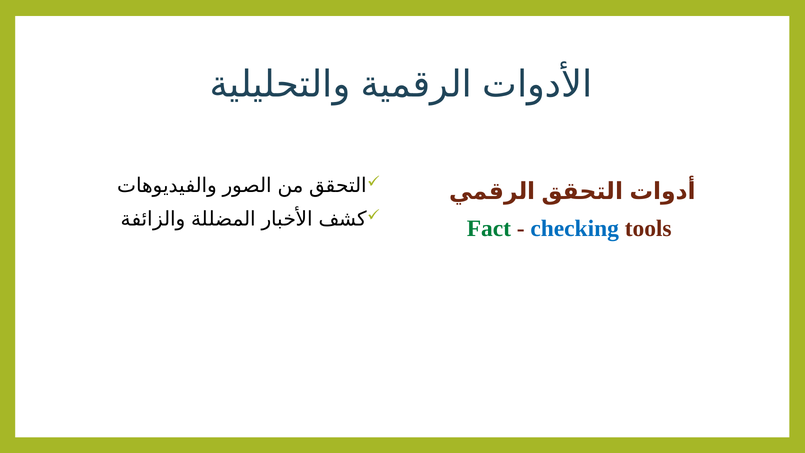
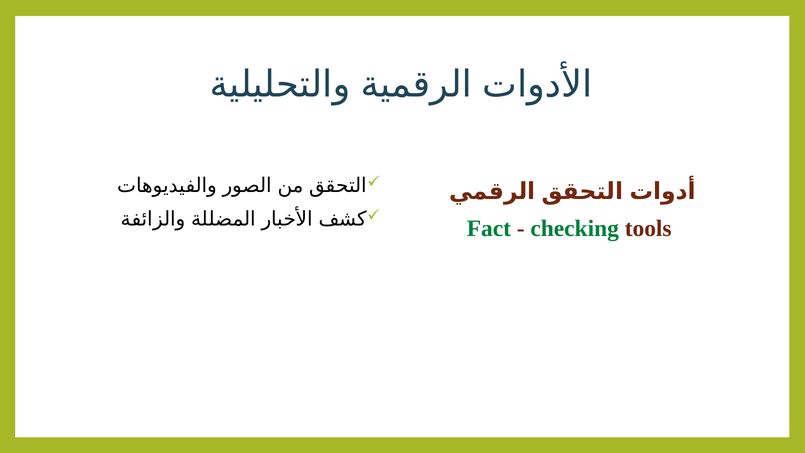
checking colour: blue -> green
